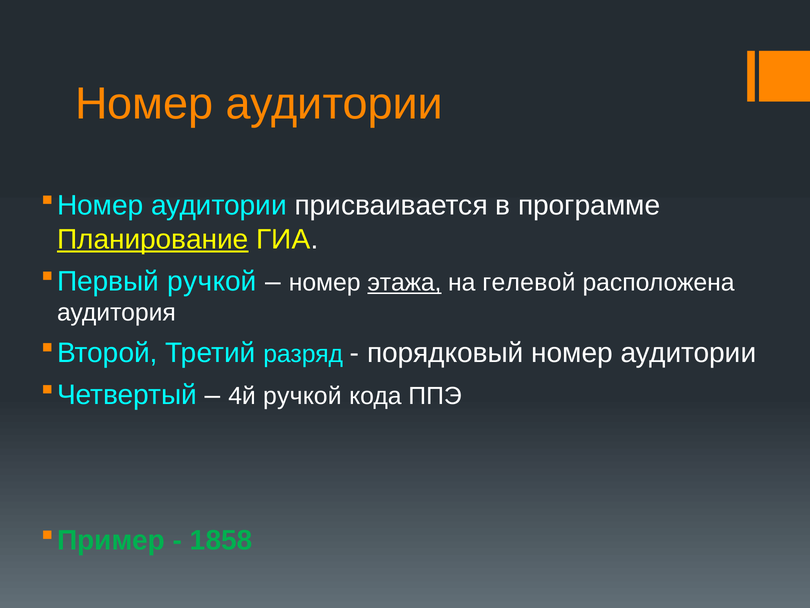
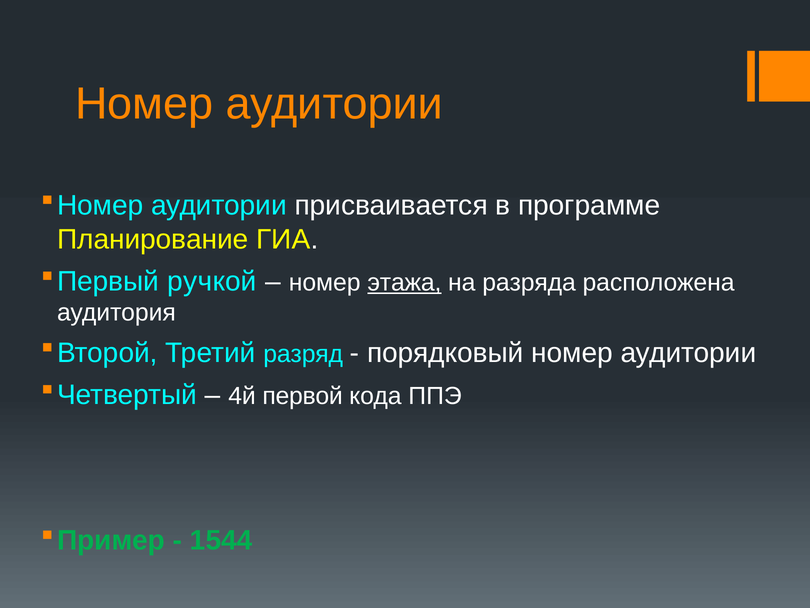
Планирование underline: present -> none
гелевой: гелевой -> разряда
4й ручкой: ручкой -> первой
1858: 1858 -> 1544
